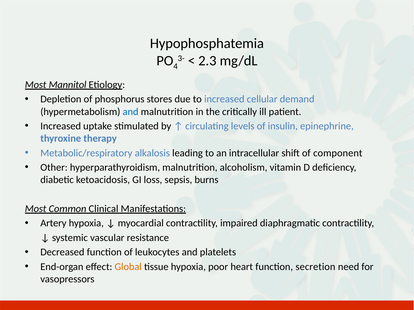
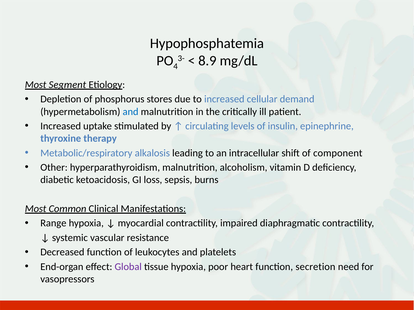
2.3: 2.3 -> 8.9
Mannitol: Mannitol -> Segment
Artery: Artery -> Range
Global colour: orange -> purple
